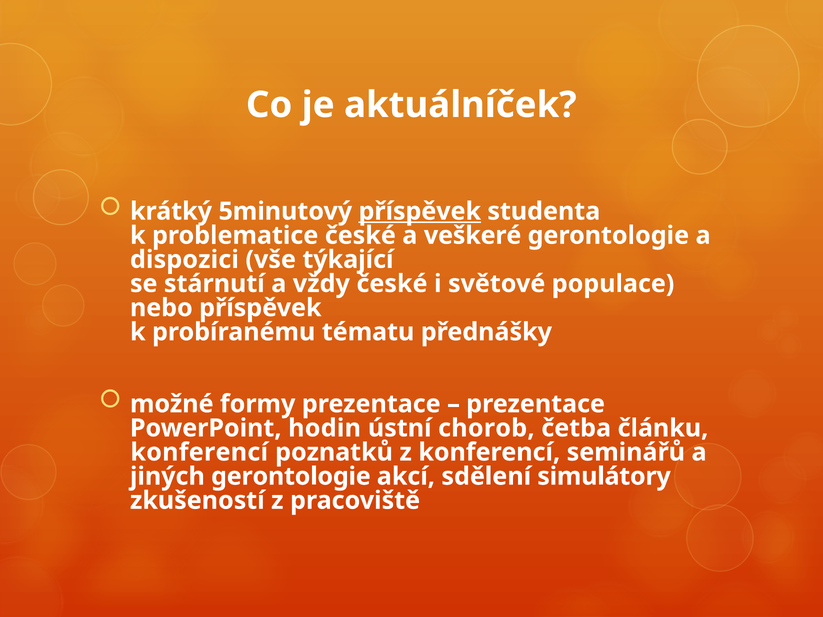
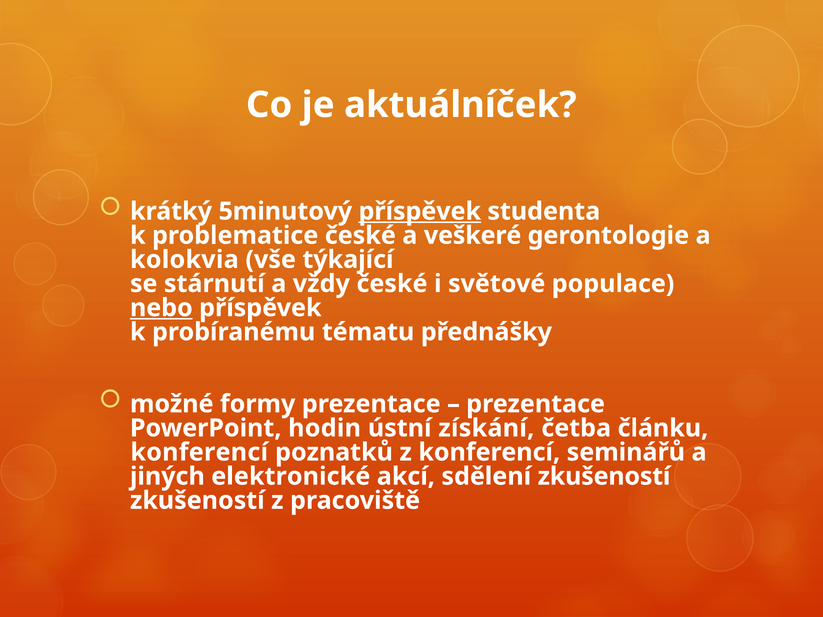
dispozici: dispozici -> kolokvia
nebo underline: none -> present
chorob: chorob -> získání
jiných gerontologie: gerontologie -> elektronické
sdělení simulátory: simulátory -> zkušeností
